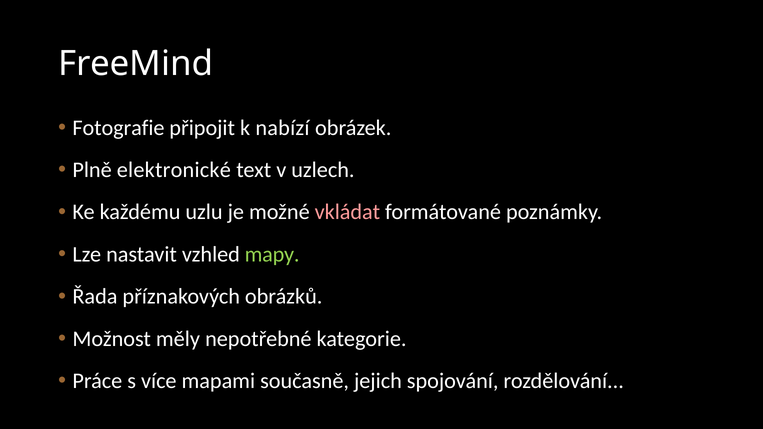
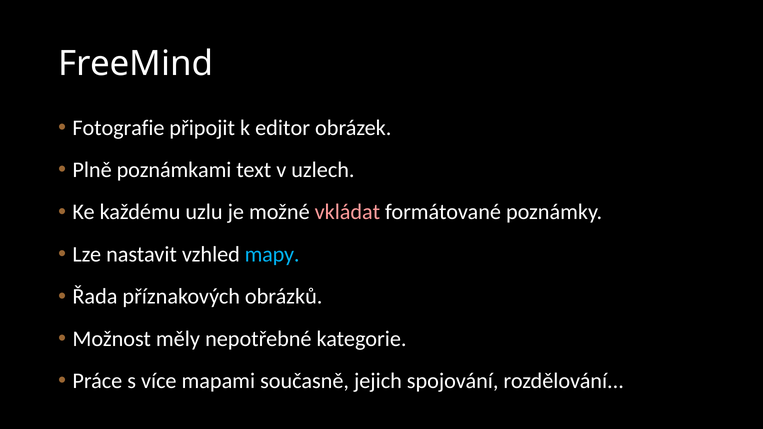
nabízí: nabízí -> editor
elektronické: elektronické -> poznámkami
mapy colour: light green -> light blue
